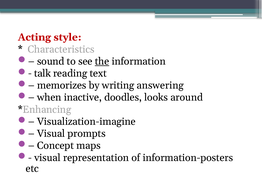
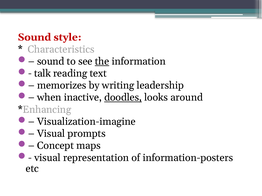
Acting at (34, 37): Acting -> Sound
answering: answering -> leadership
doodles underline: none -> present
